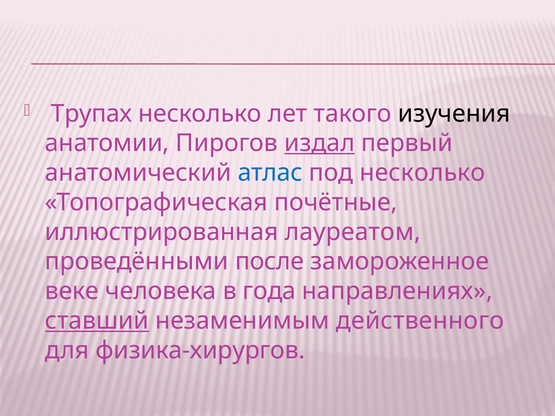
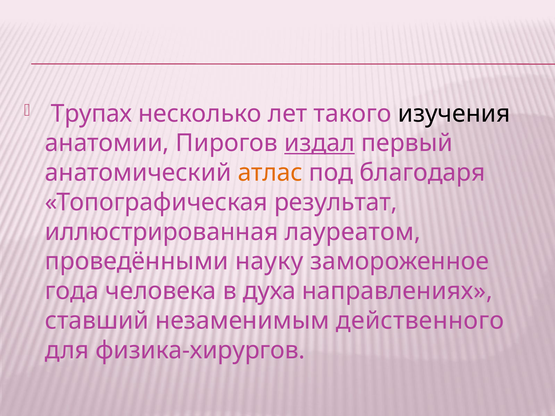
атлас colour: blue -> orange
под несколько: несколько -> благодаря
почётные: почётные -> результат
после: после -> науку
веке: веке -> года
года: года -> духа
ставший underline: present -> none
